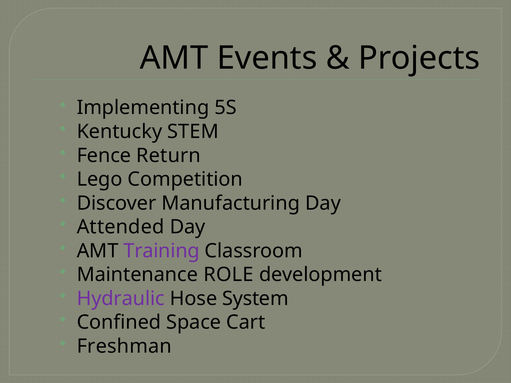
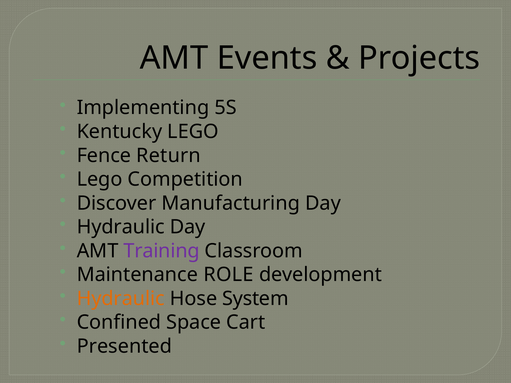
Kentucky STEM: STEM -> LEGO
Attended at (121, 227): Attended -> Hydraulic
Hydraulic at (121, 299) colour: purple -> orange
Freshman: Freshman -> Presented
